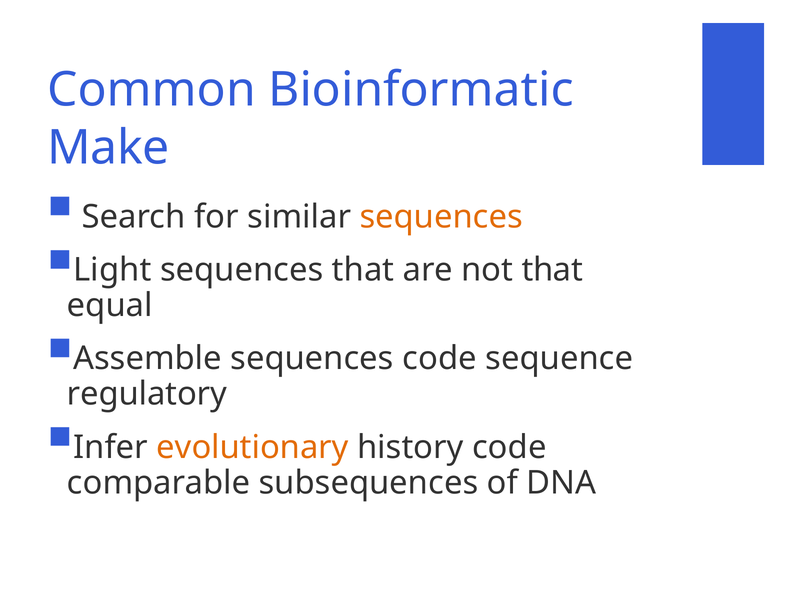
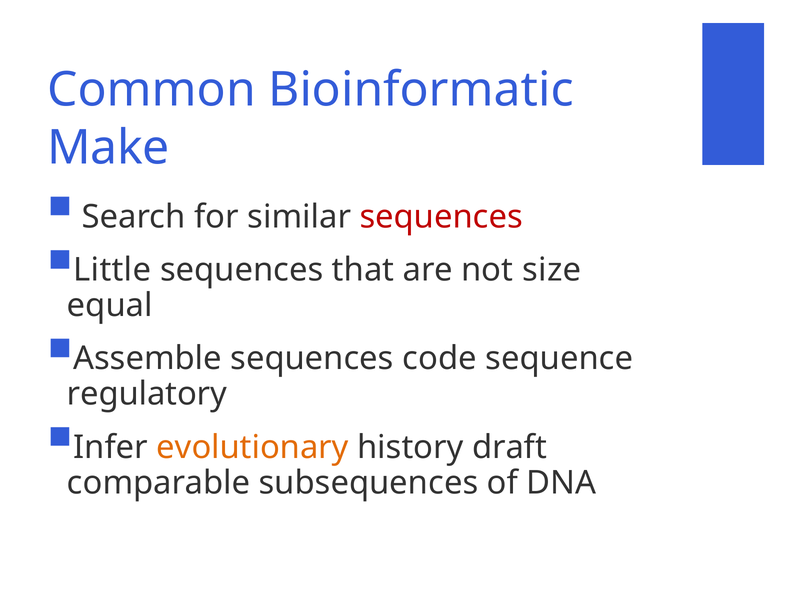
sequences at (441, 217) colour: orange -> red
Light: Light -> Little
not that: that -> size
history code: code -> draft
